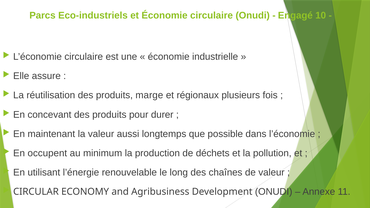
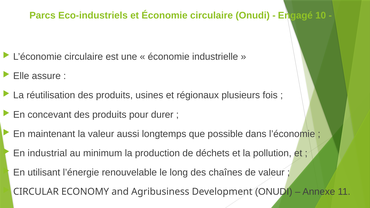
marge: marge -> usines
occupent: occupent -> industrial
